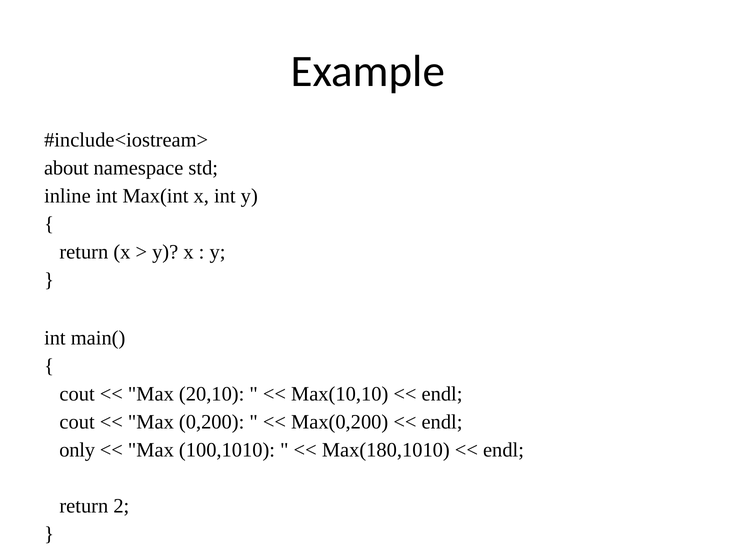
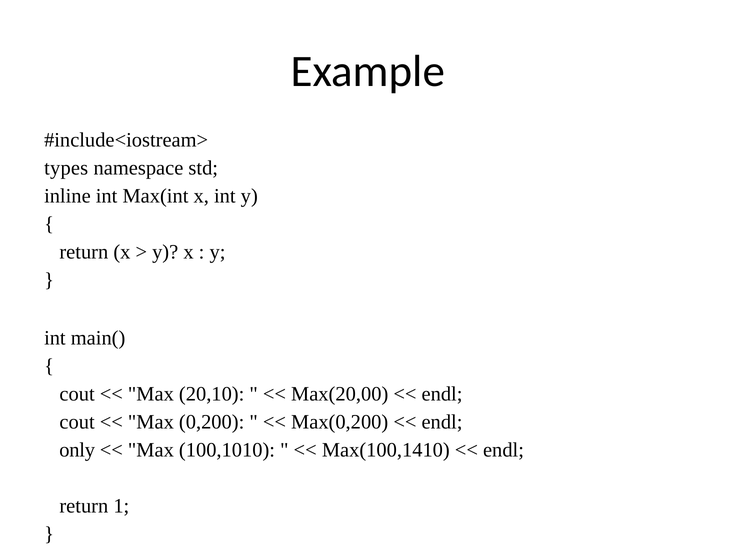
about: about -> types
Max(10,10: Max(10,10 -> Max(20,00
Max(180,1010: Max(180,1010 -> Max(100,1410
2: 2 -> 1
